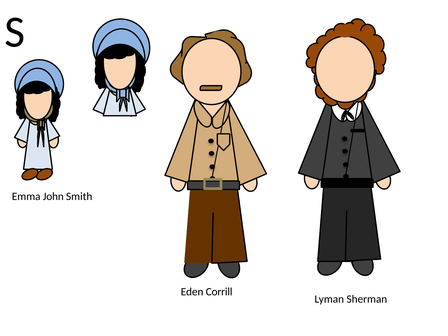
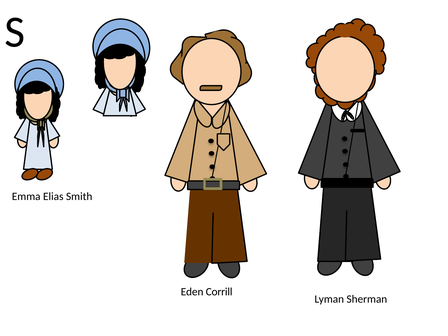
John: John -> Elias
